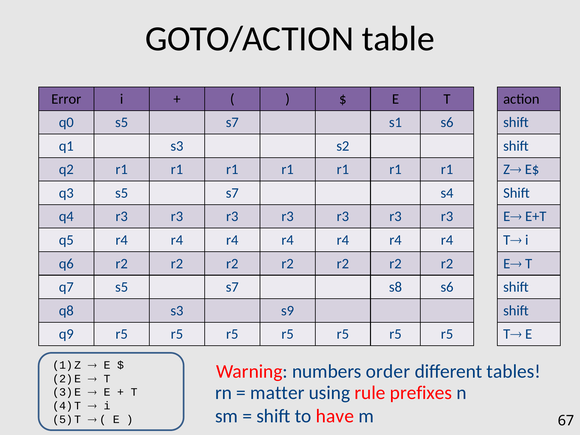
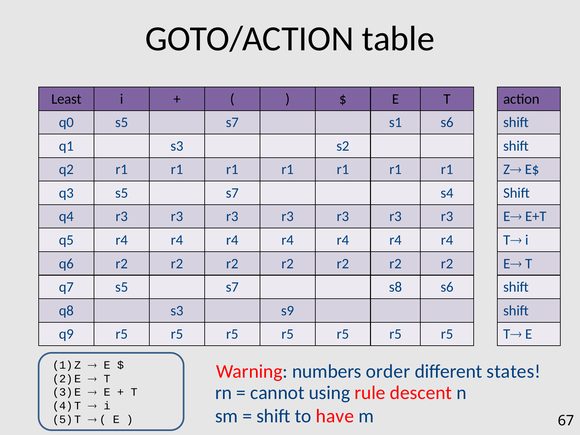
Error: Error -> Least
tables: tables -> states
matter: matter -> cannot
prefixes: prefixes -> descent
